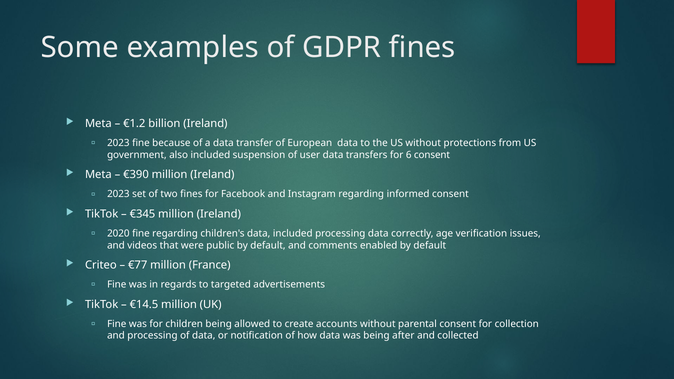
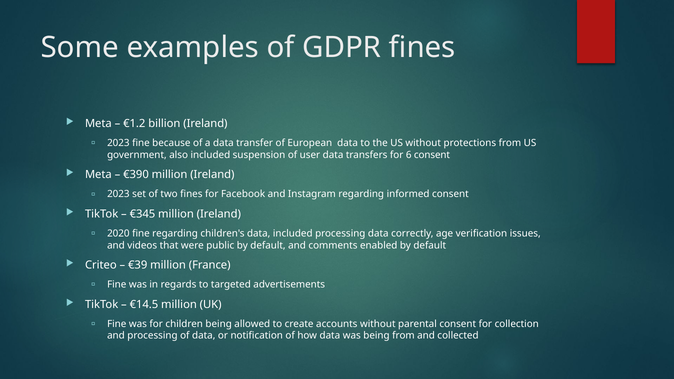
€77: €77 -> €39
being after: after -> from
